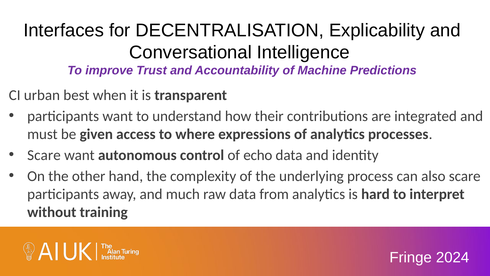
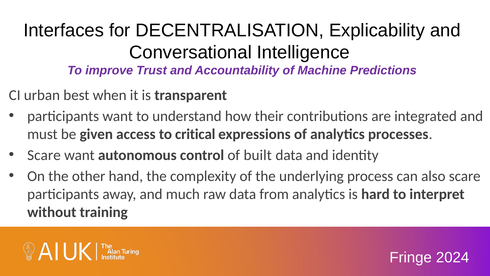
where: where -> critical
echo: echo -> built
